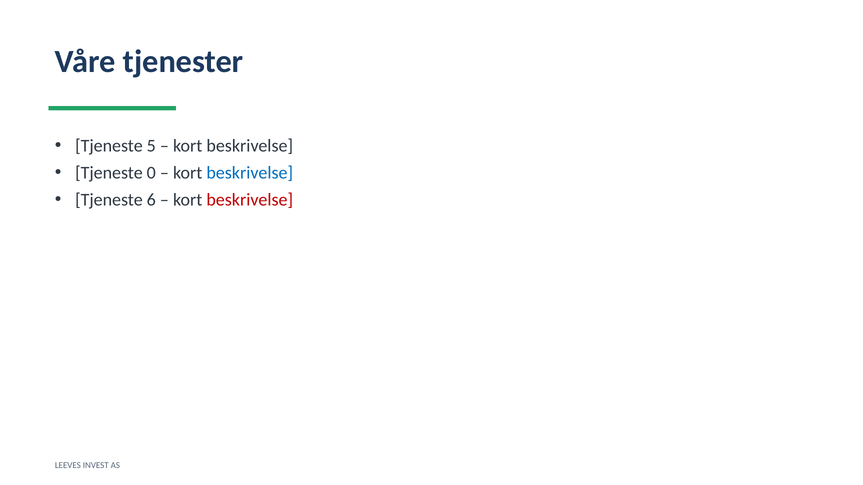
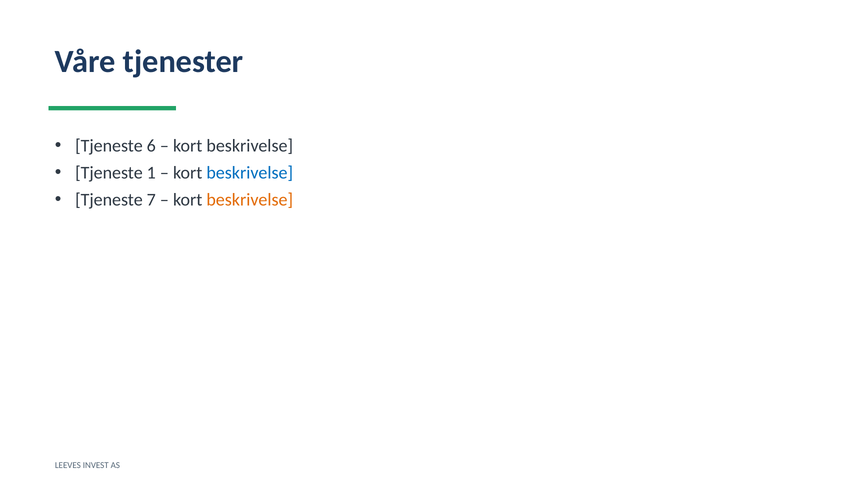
5: 5 -> 6
0: 0 -> 1
6: 6 -> 7
beskrivelse at (250, 200) colour: red -> orange
